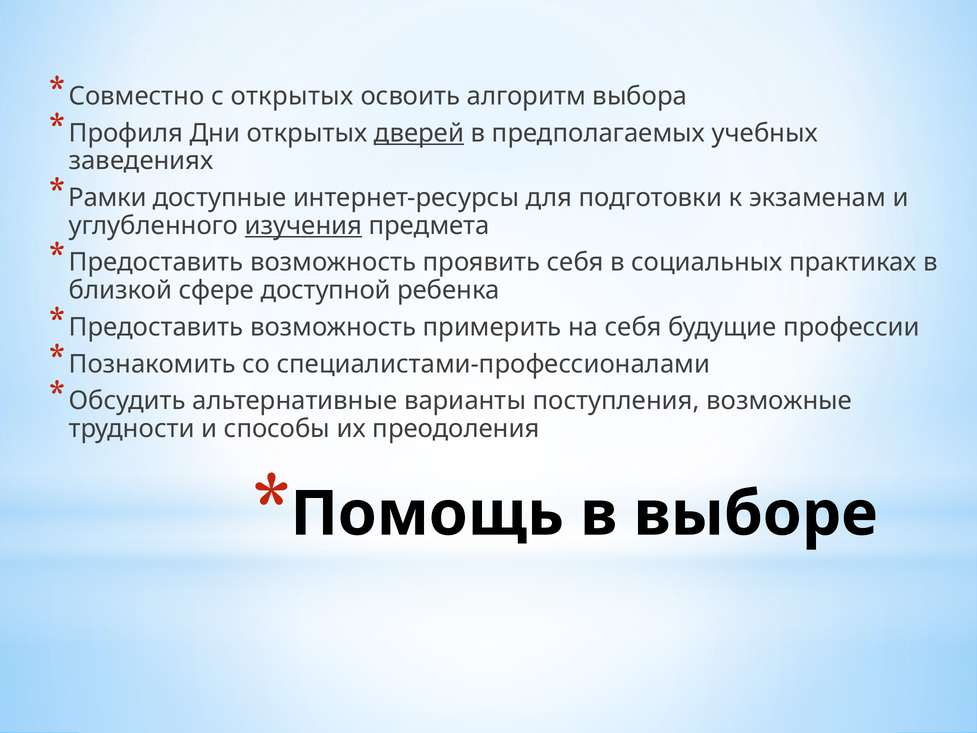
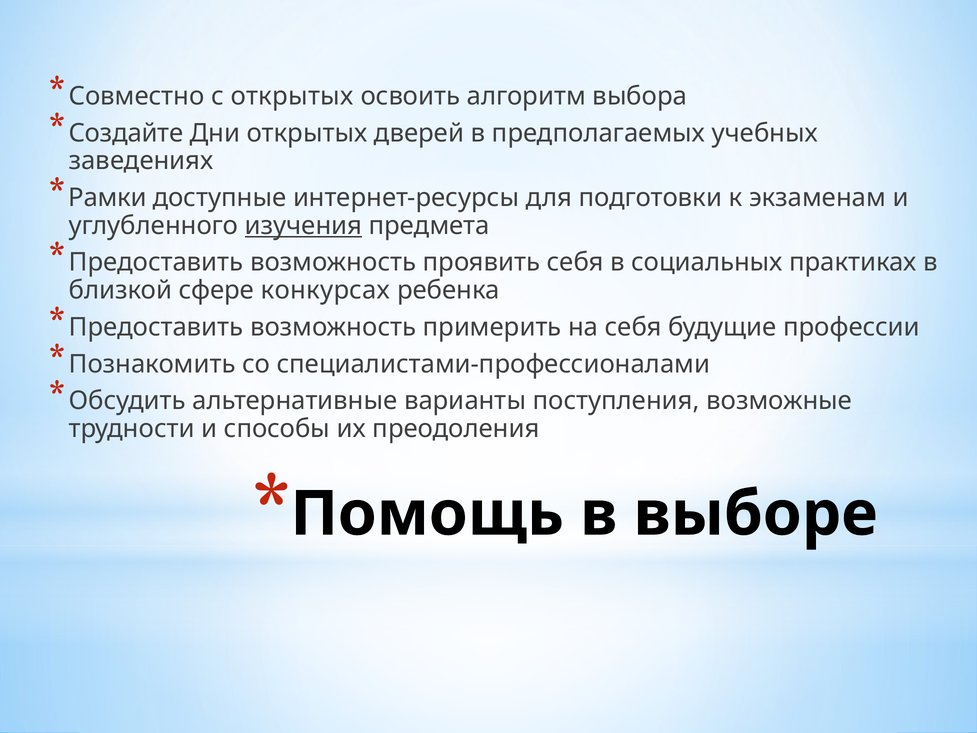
Профиля: Профиля -> Создайте
дверей underline: present -> none
доступной: доступной -> конкурсах
